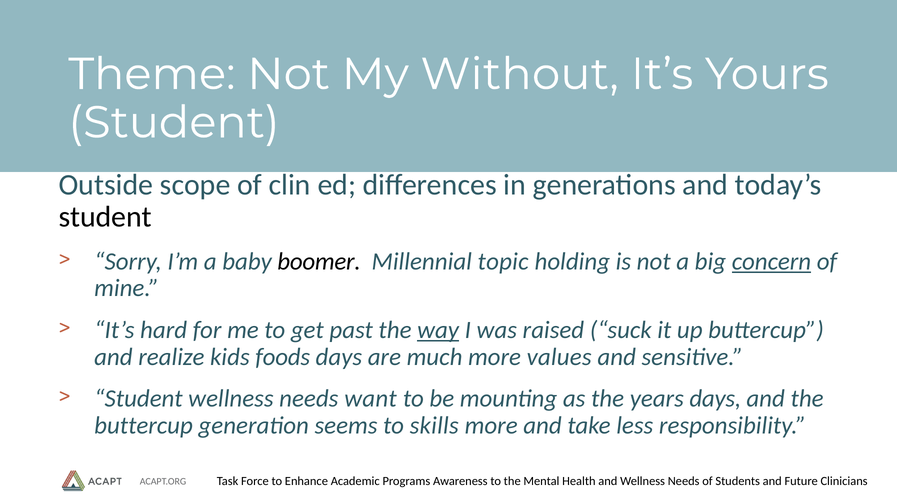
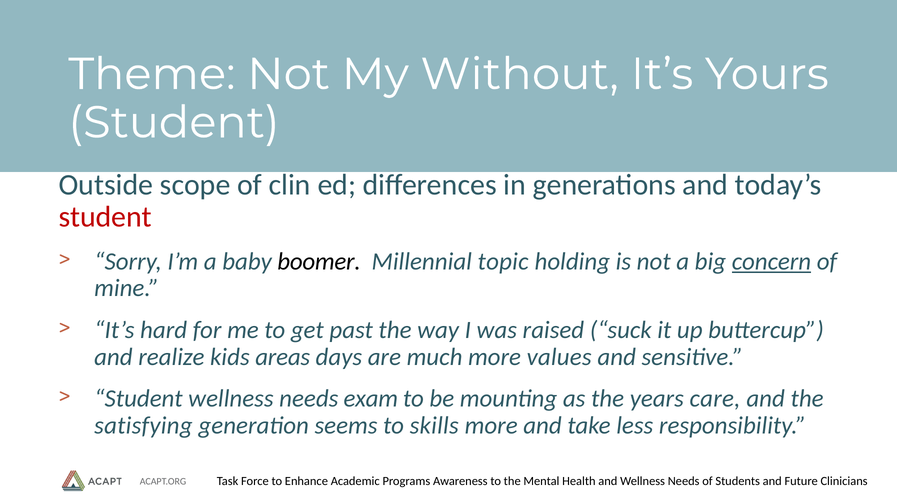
student at (105, 217) colour: black -> red
way underline: present -> none
foods: foods -> areas
want: want -> exam
years days: days -> care
buttercup at (144, 426): buttercup -> satisfying
